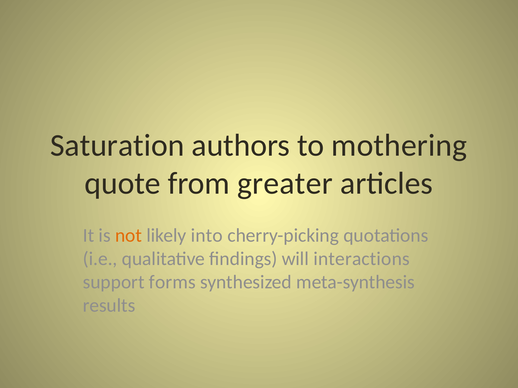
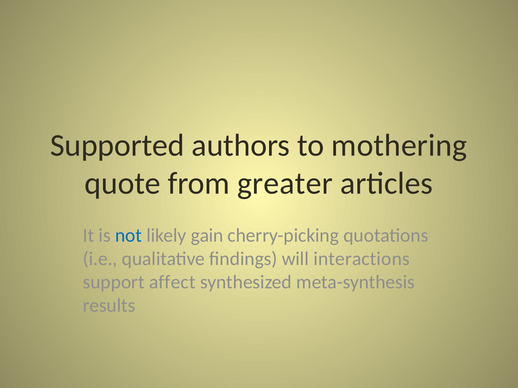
Saturation: Saturation -> Supported
not colour: orange -> blue
into: into -> gain
forms: forms -> affect
